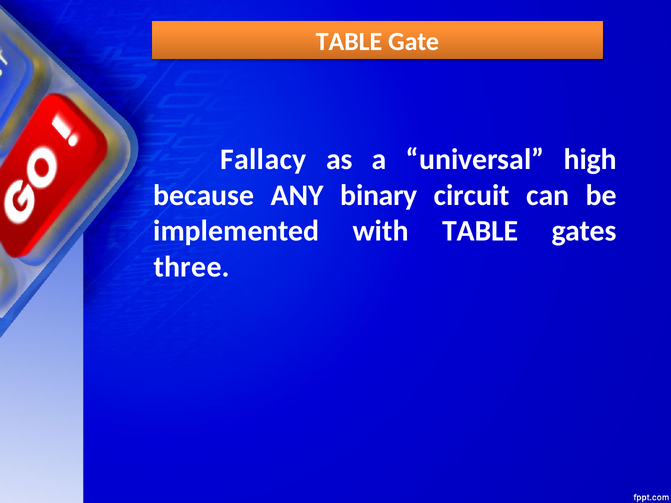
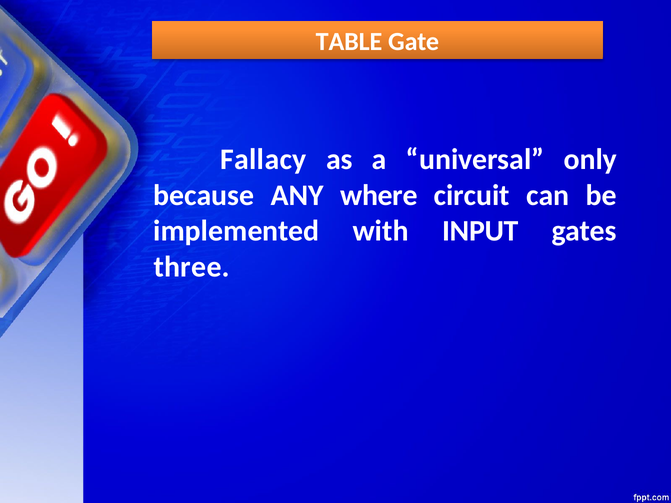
high: high -> only
binary: binary -> where
with TABLE: TABLE -> INPUT
